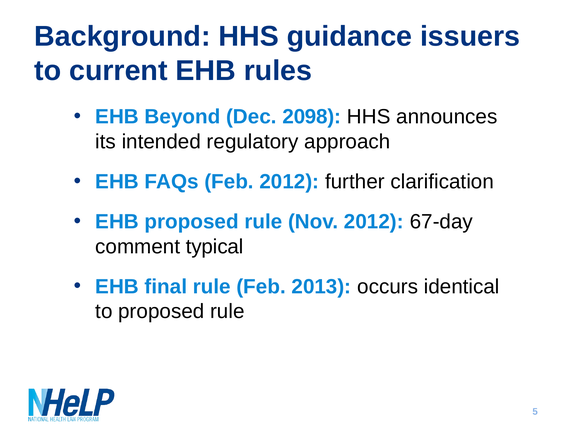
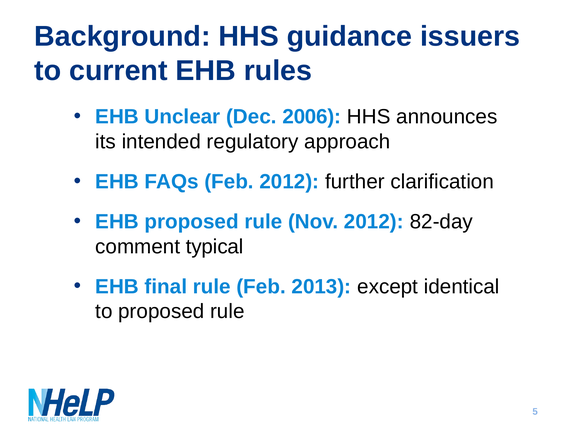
Beyond: Beyond -> Unclear
2098: 2098 -> 2006
67-day: 67-day -> 82-day
occurs: occurs -> except
